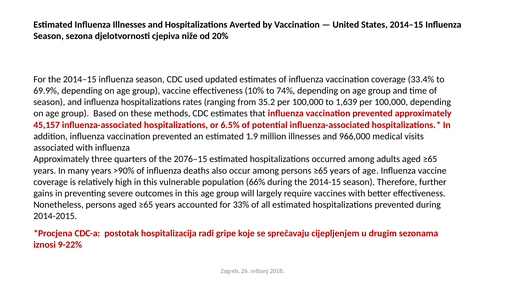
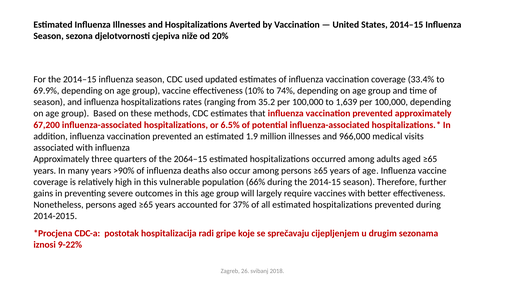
45,157: 45,157 -> 67,200
2076–15: 2076–15 -> 2064–15
33%: 33% -> 37%
